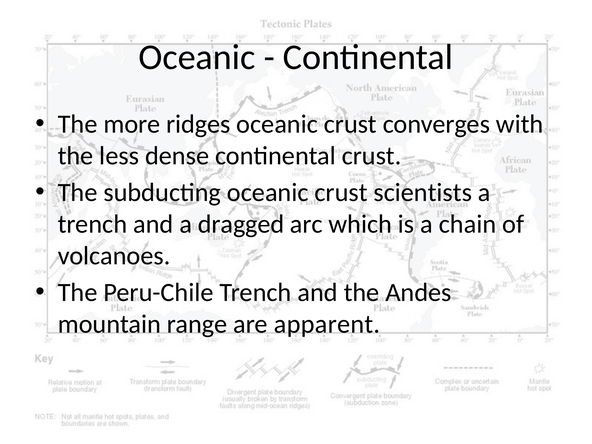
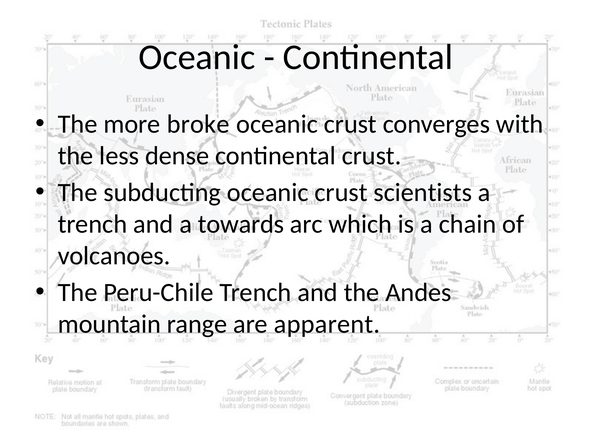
ridges: ridges -> broke
dragged: dragged -> towards
